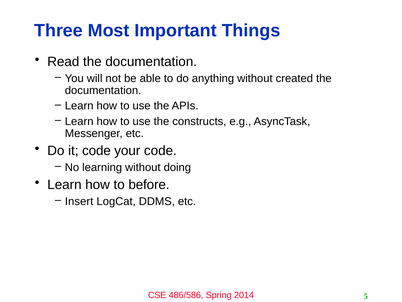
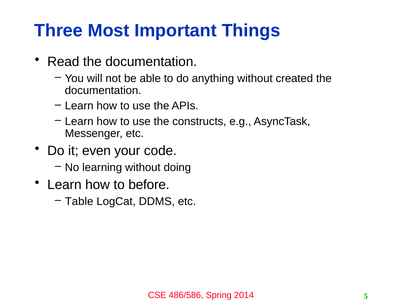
it code: code -> even
Insert: Insert -> Table
